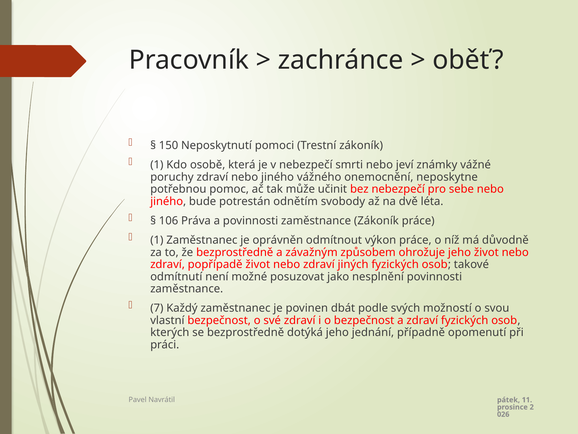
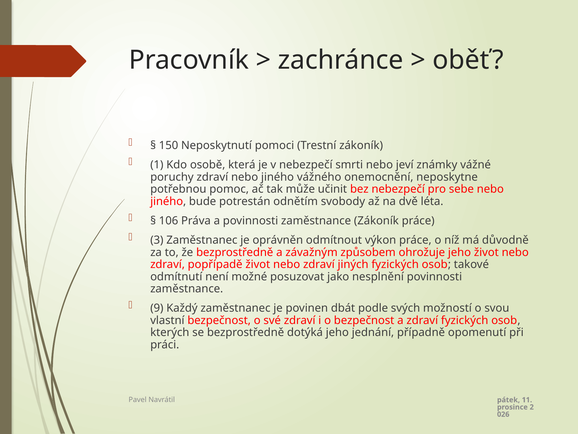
1 at (157, 240): 1 -> 3
7: 7 -> 9
